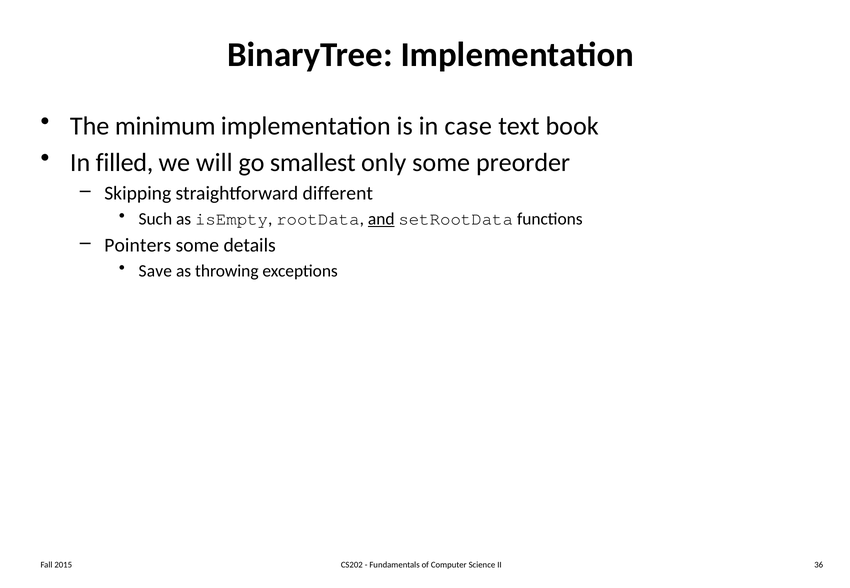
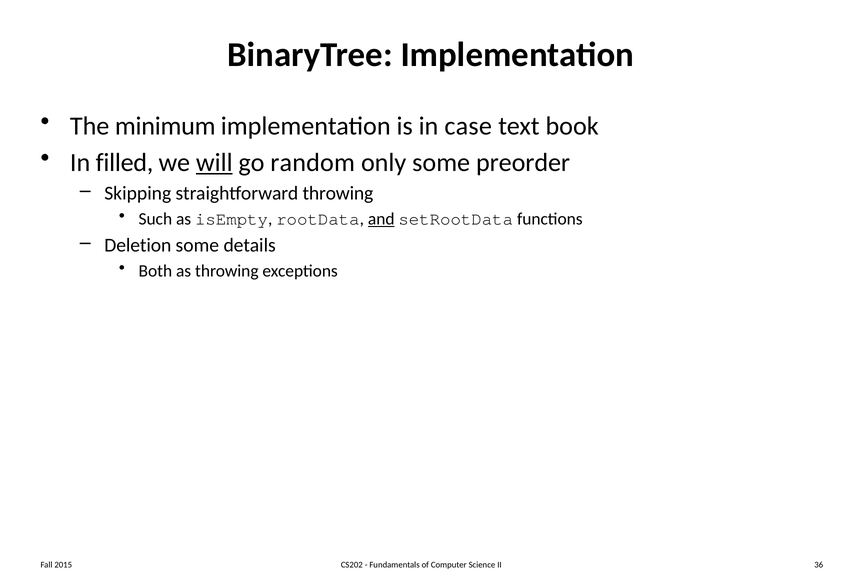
will underline: none -> present
smallest: smallest -> random
straightforward different: different -> throwing
Pointers: Pointers -> Deletion
Save: Save -> Both
